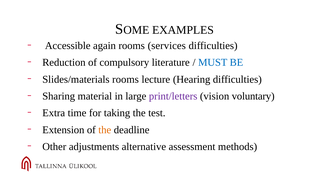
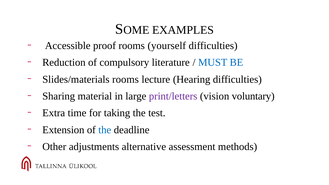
again: again -> proof
services: services -> yourself
the at (105, 130) colour: orange -> blue
